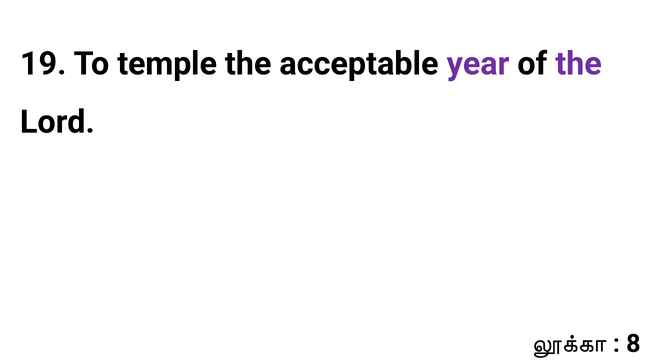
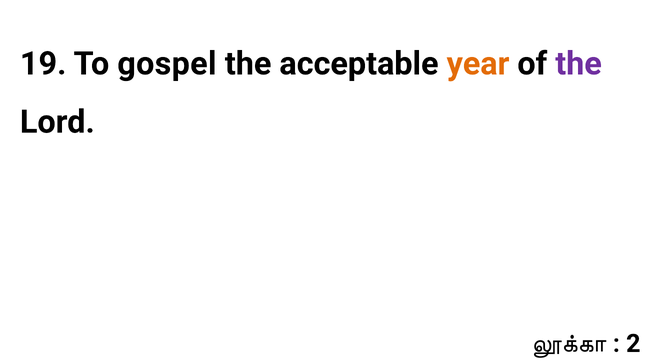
temple: temple -> gospel
year colour: purple -> orange
8: 8 -> 2
